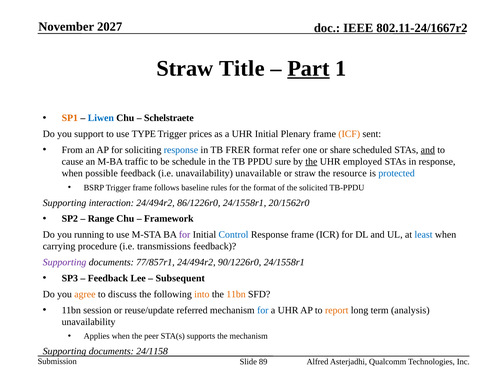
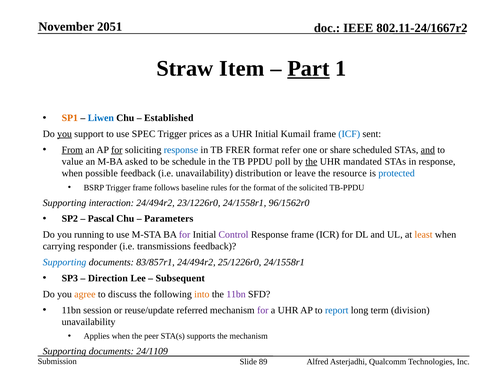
2027: 2027 -> 2051
Title: Title -> Item
Schelstraete: Schelstraete -> Established
you at (65, 134) underline: none -> present
TYPE: TYPE -> SPEC
Plenary: Plenary -> Kumail
ICF colour: orange -> blue
From underline: none -> present
for at (117, 150) underline: none -> present
cause: cause -> value
traffic: traffic -> asked
sure: sure -> poll
employed: employed -> mandated
unavailable: unavailable -> distribution
or straw: straw -> leave
86/1226r0: 86/1226r0 -> 23/1226r0
20/1562r0: 20/1562r0 -> 96/1562r0
Range: Range -> Pascal
Framework: Framework -> Parameters
Control colour: blue -> purple
least colour: blue -> orange
procedure: procedure -> responder
Supporting at (65, 262) colour: purple -> blue
77/857r1: 77/857r1 -> 83/857r1
90/1226r0: 90/1226r0 -> 25/1226r0
Feedback at (108, 278): Feedback -> Direction
11bn at (236, 294) colour: orange -> purple
for at (263, 310) colour: blue -> purple
report colour: orange -> blue
analysis: analysis -> division
24/1158: 24/1158 -> 24/1109
